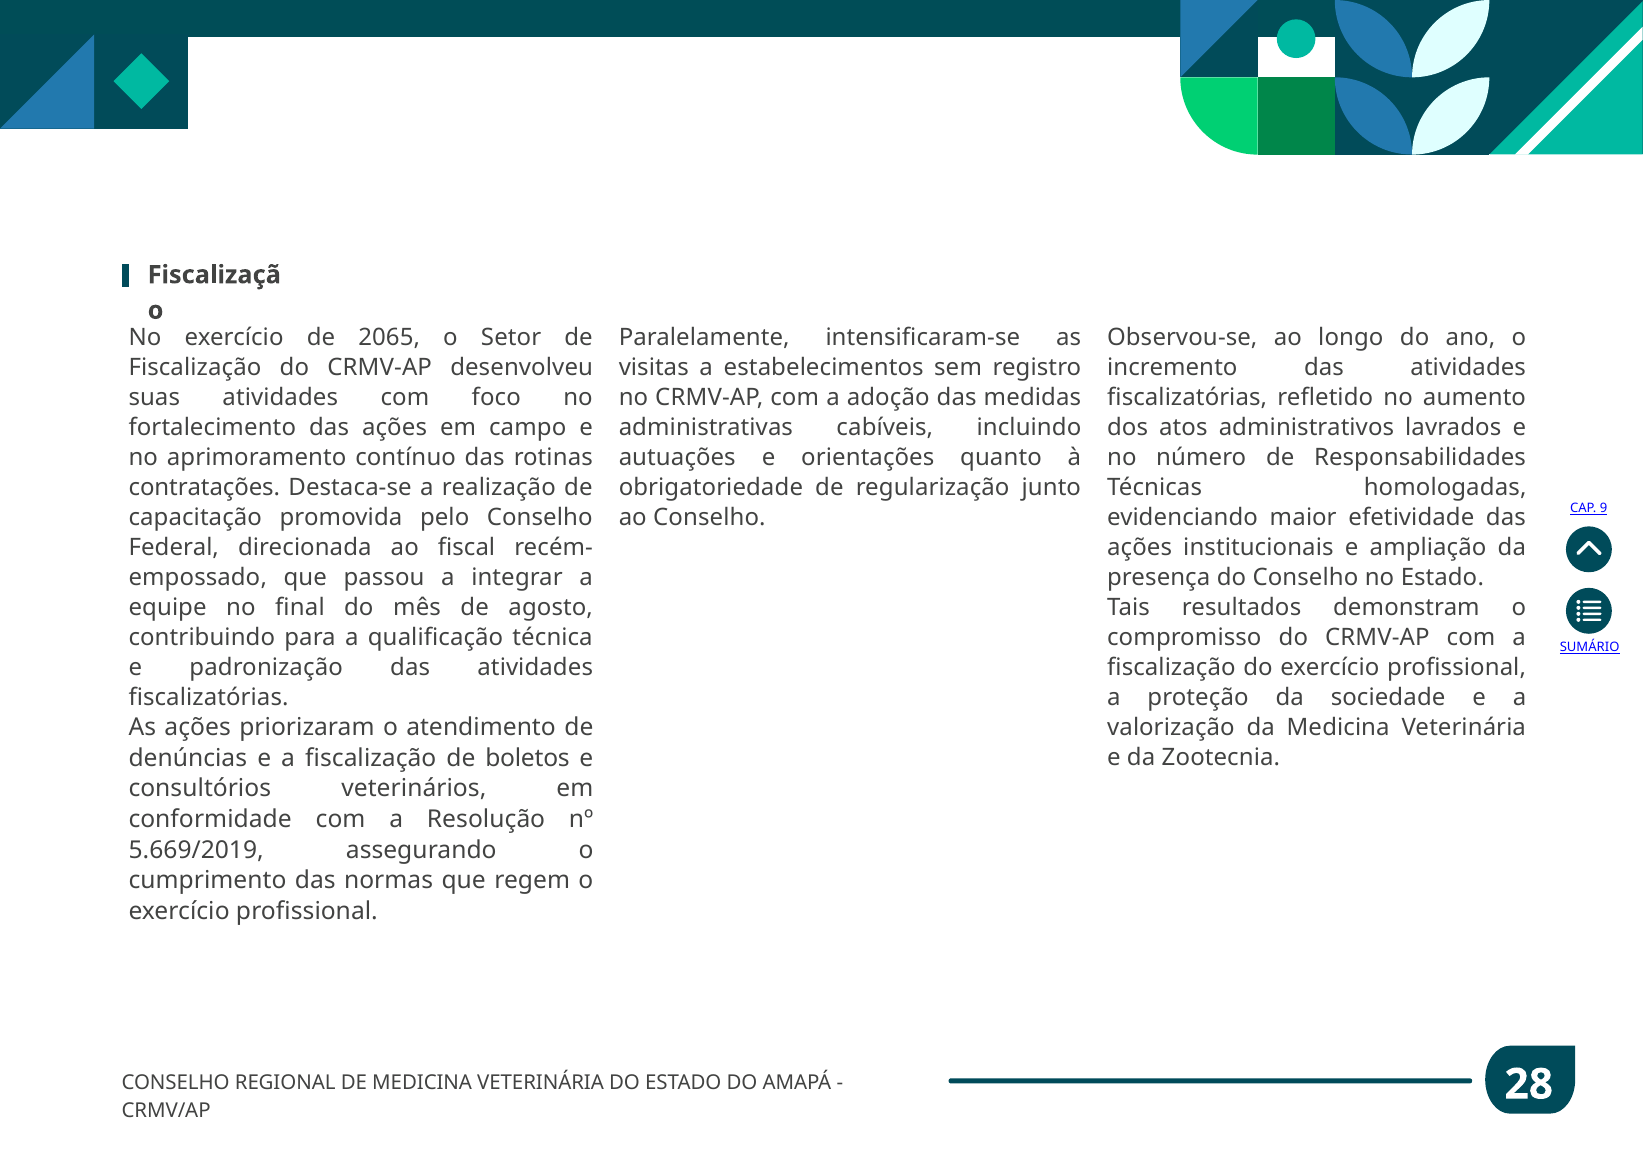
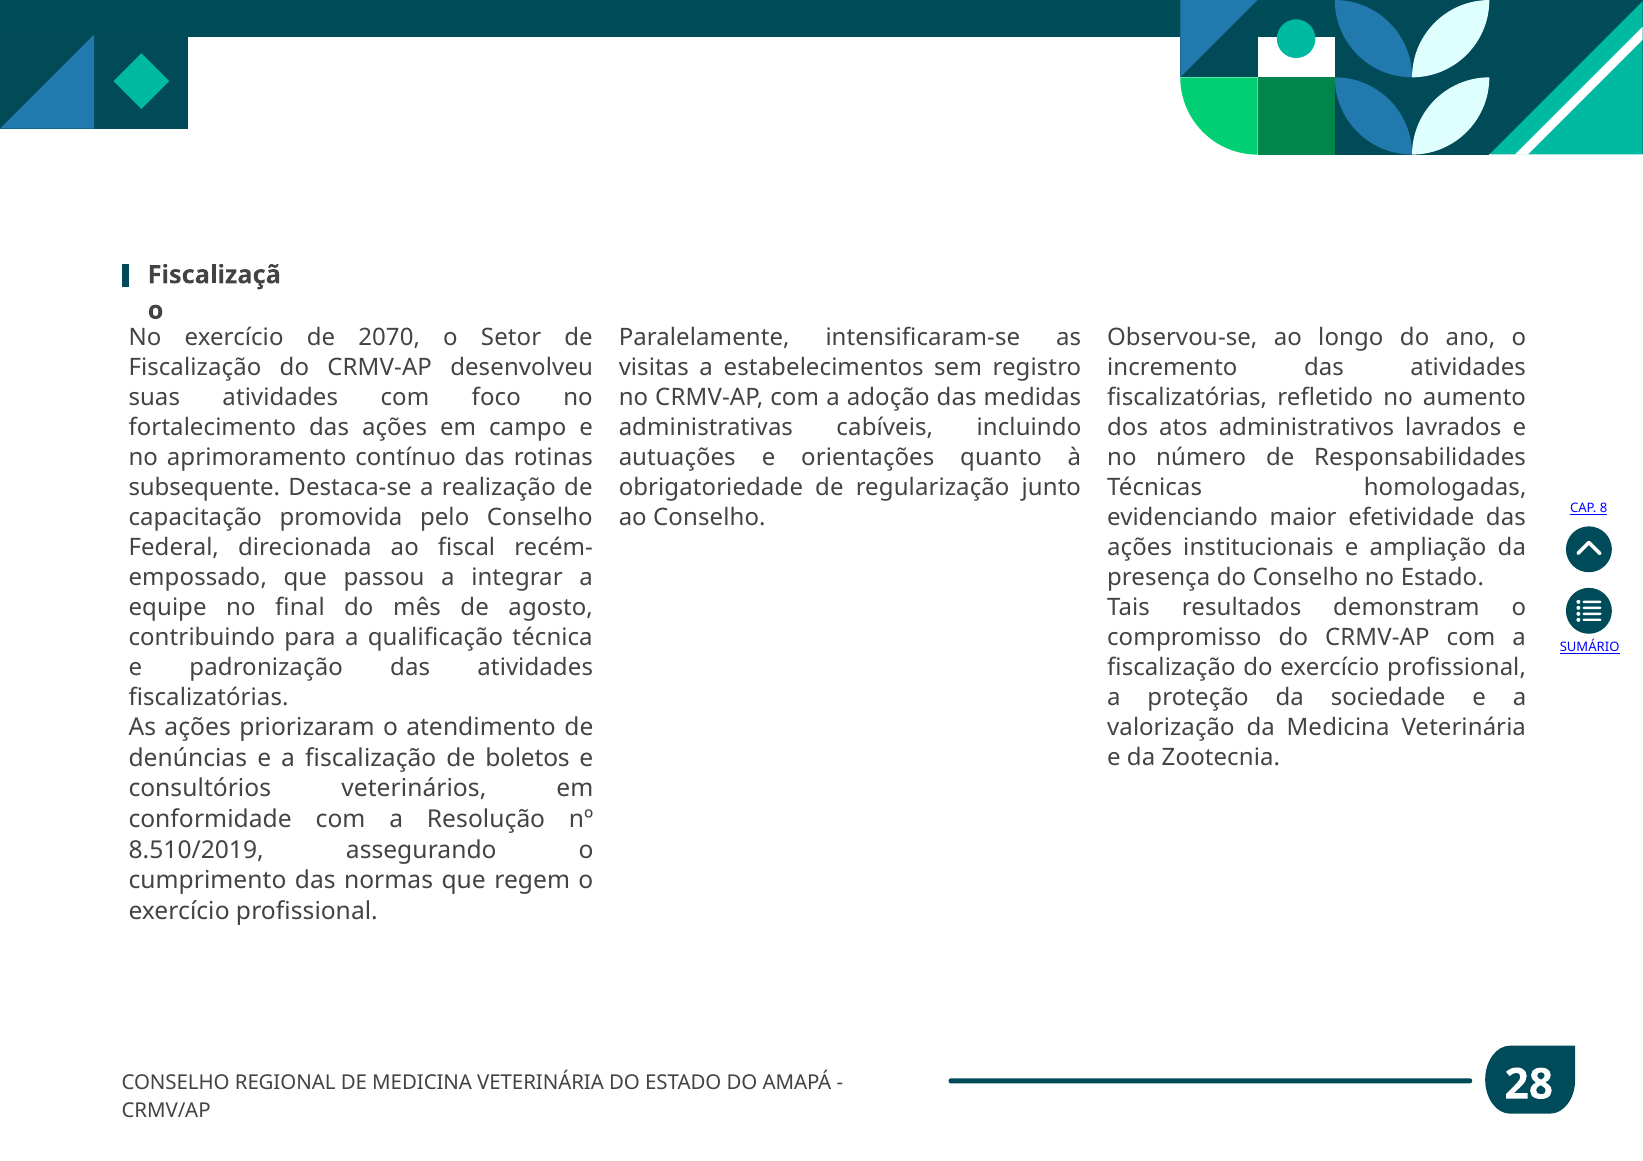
2065: 2065 -> 2070
contratações: contratações -> subsequente
9: 9 -> 8
5.669/2019: 5.669/2019 -> 8.510/2019
